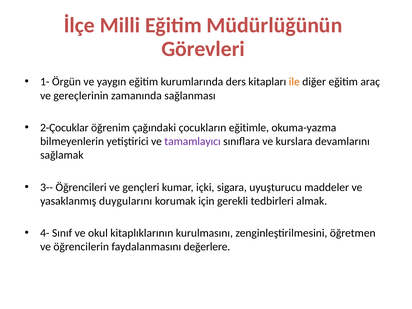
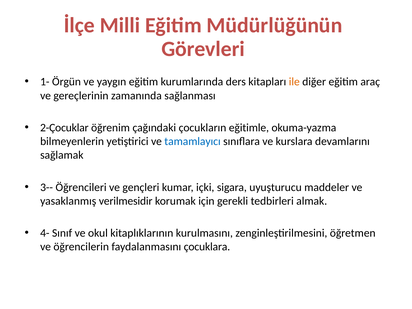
tamamlayıcı colour: purple -> blue
duygularını: duygularını -> verilmesidir
değerlere: değerlere -> çocuklara
